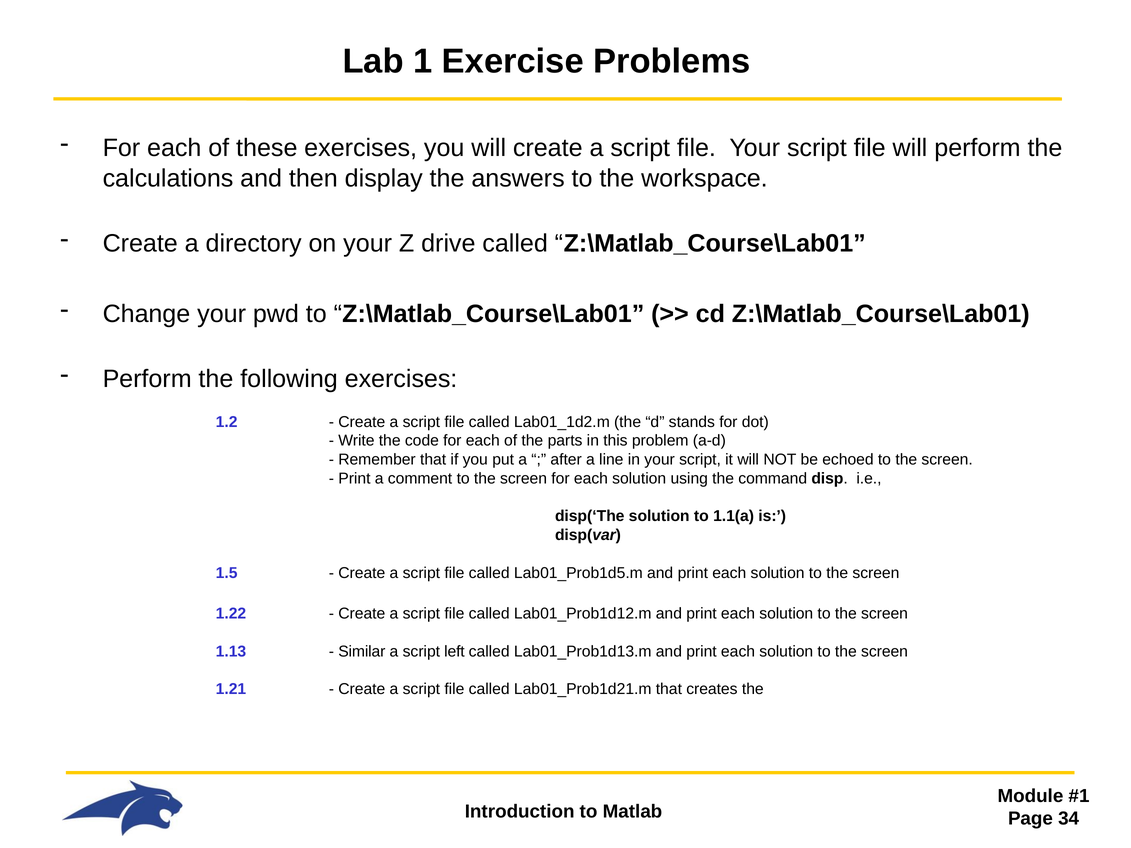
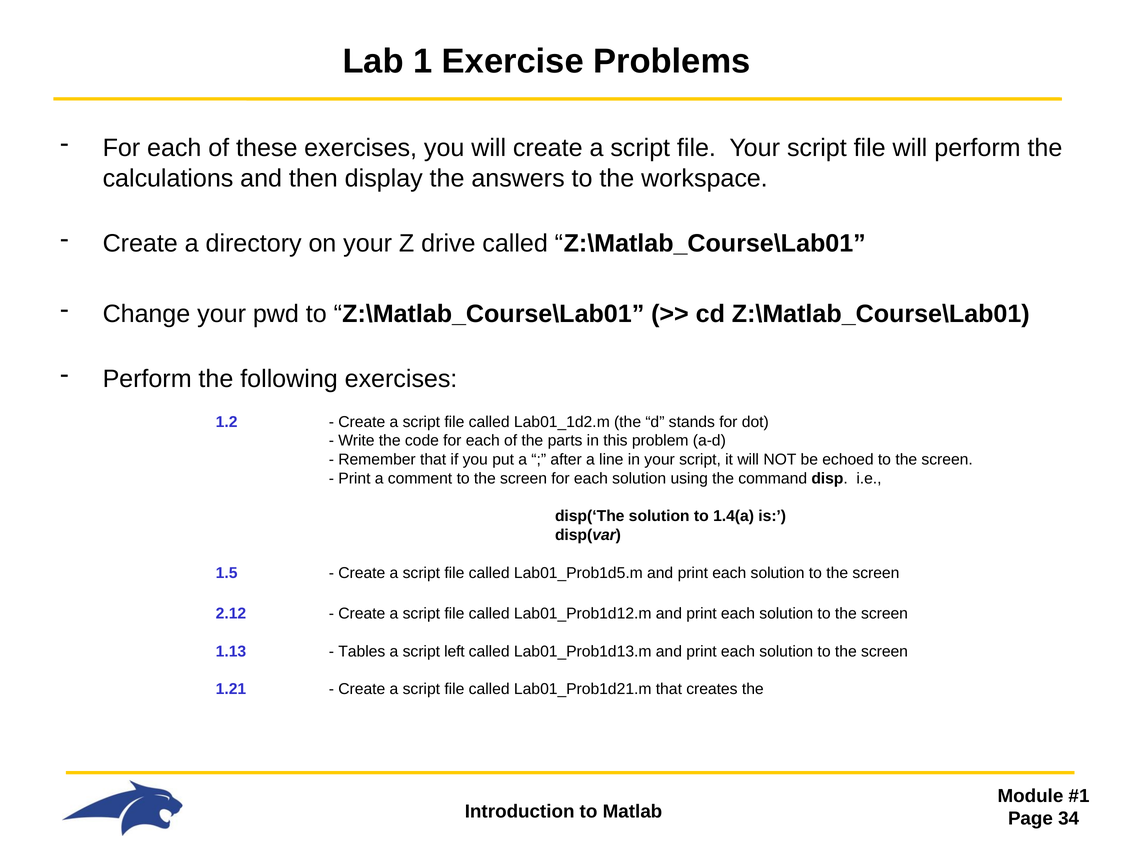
1.1(a: 1.1(a -> 1.4(a
1.22: 1.22 -> 2.12
Similar: Similar -> Tables
